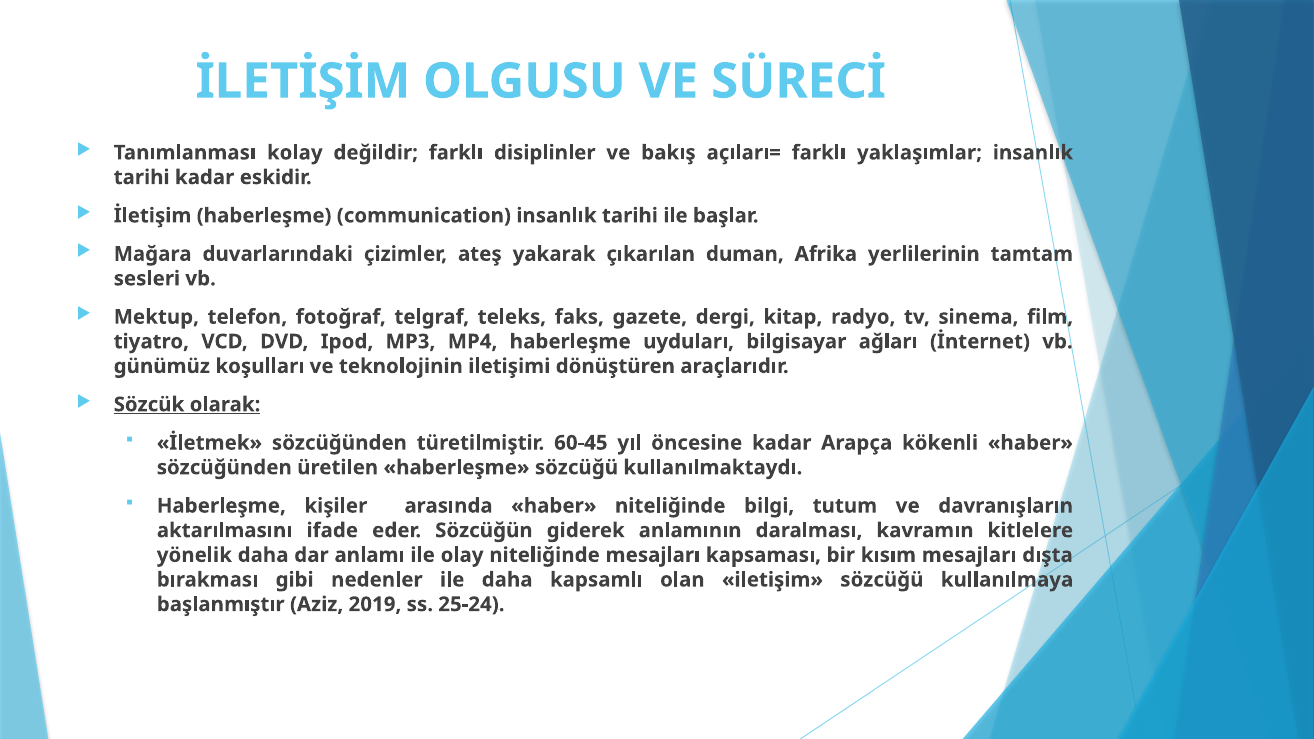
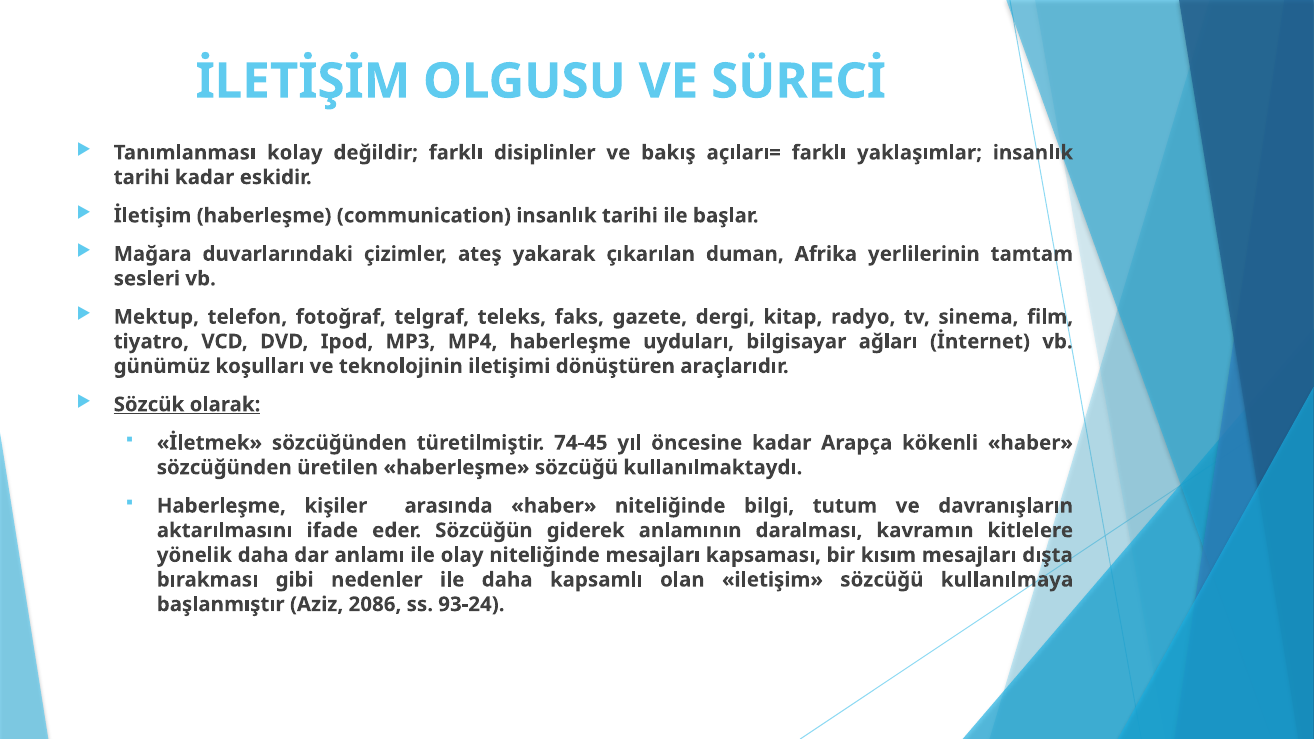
60-45: 60-45 -> 74-45
2019: 2019 -> 2086
25-24: 25-24 -> 93-24
